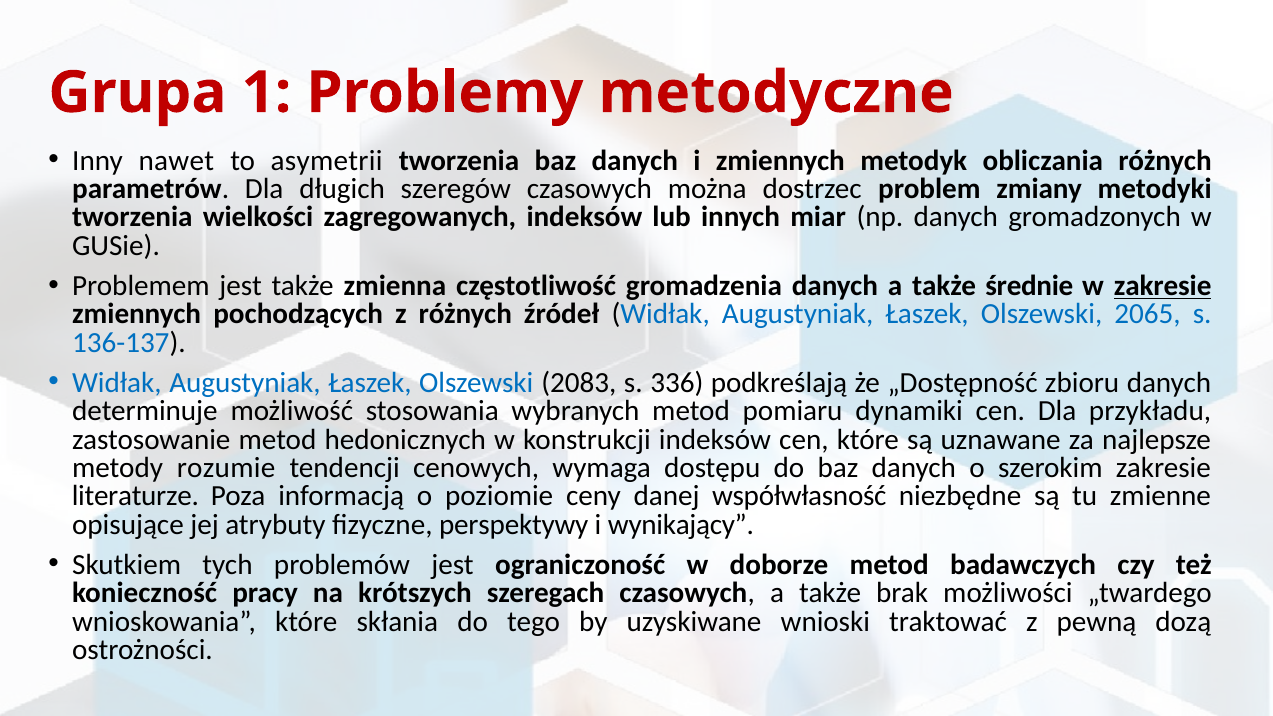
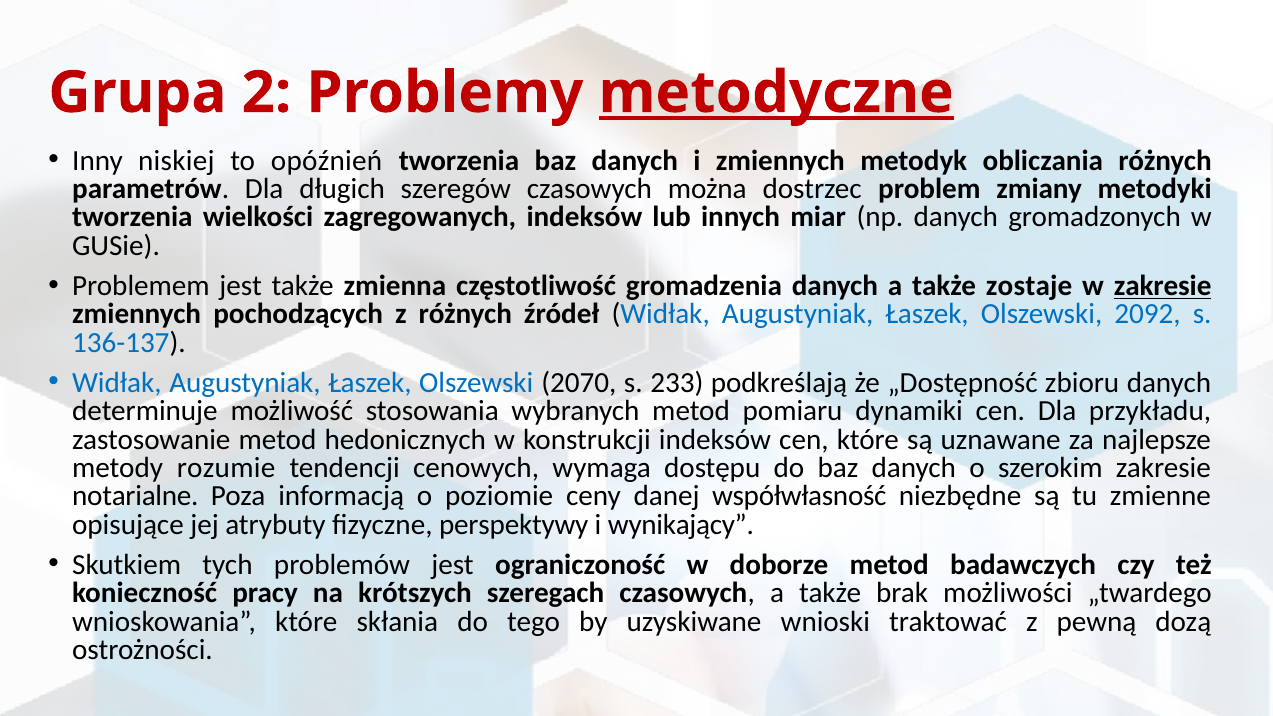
1: 1 -> 2
metodyczne underline: none -> present
nawet: nawet -> niskiej
asymetrii: asymetrii -> opóźnień
średnie: średnie -> zostaje
2065: 2065 -> 2092
2083: 2083 -> 2070
336: 336 -> 233
literaturze: literaturze -> notarialne
